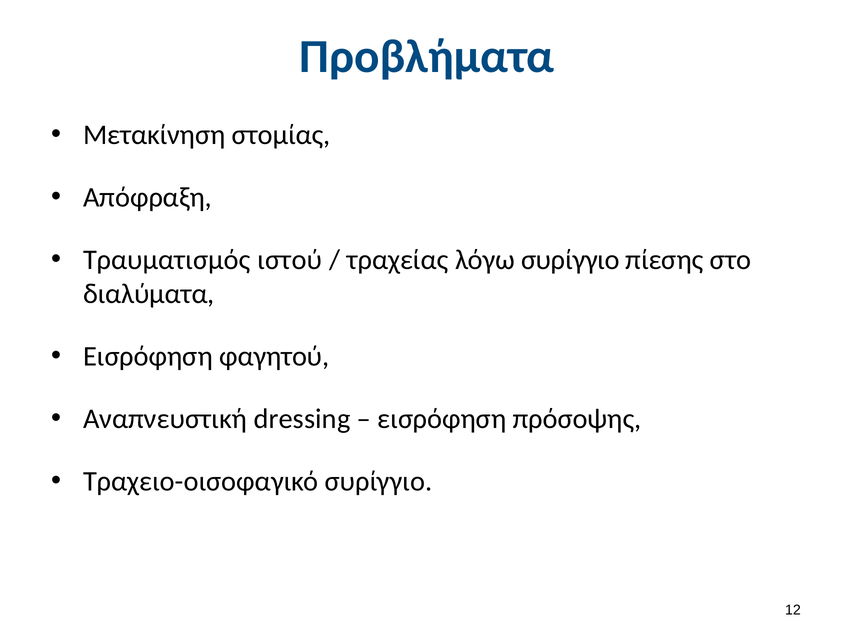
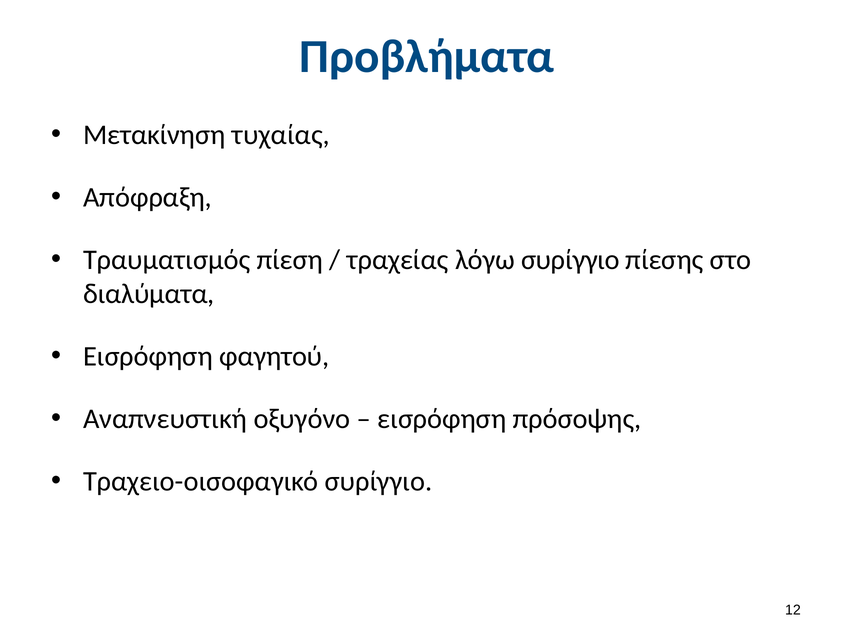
στομίας: στομίας -> τυχαίας
ιστού: ιστού -> πίεση
dressing: dressing -> οξυγόνο
